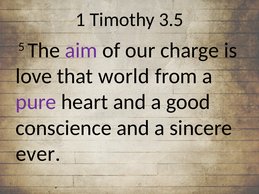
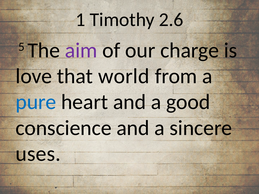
3.5: 3.5 -> 2.6
pure colour: purple -> blue
ever: ever -> uses
